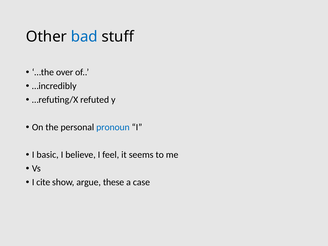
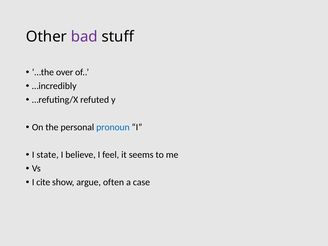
bad colour: blue -> purple
basic: basic -> state
these: these -> often
